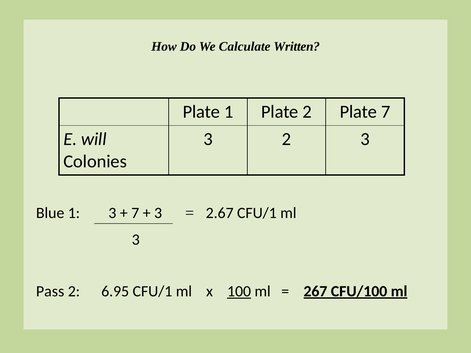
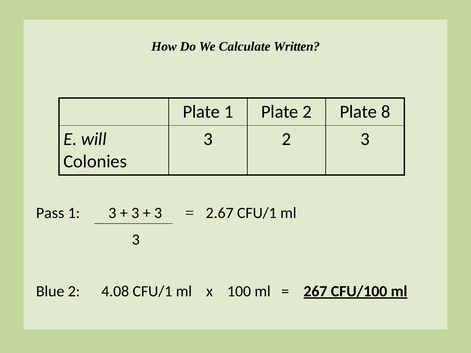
Plate 7: 7 -> 8
Blue: Blue -> Pass
7 at (135, 213): 7 -> 3
Pass: Pass -> Blue
6.95: 6.95 -> 4.08
100 underline: present -> none
